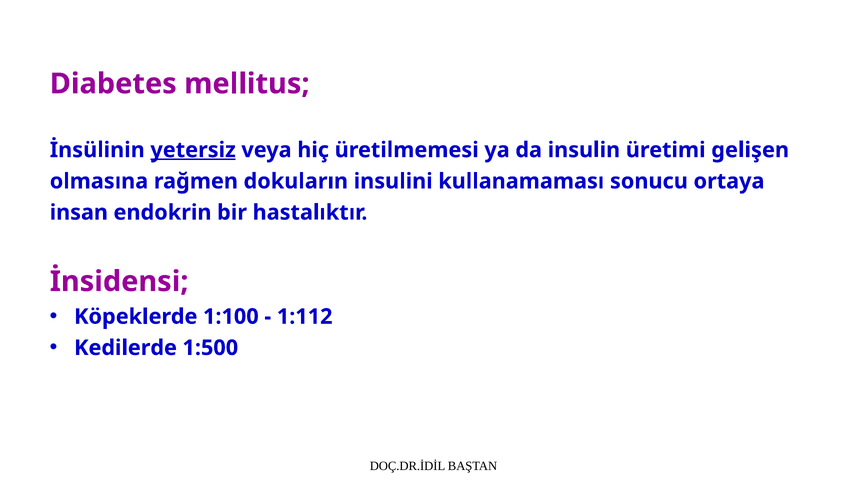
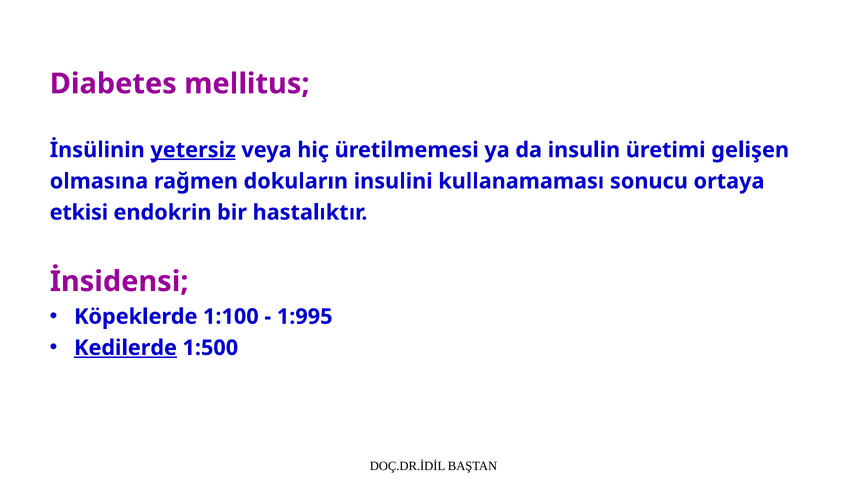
insan: insan -> etkisi
1:112: 1:112 -> 1:995
Kedilerde underline: none -> present
